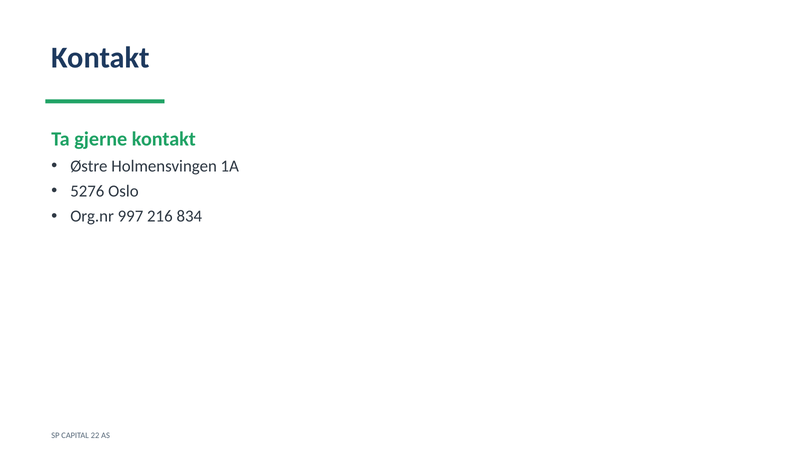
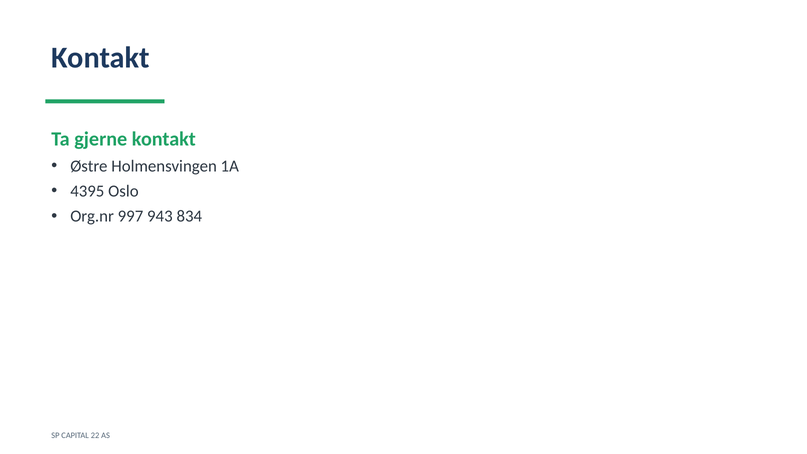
5276: 5276 -> 4395
216: 216 -> 943
